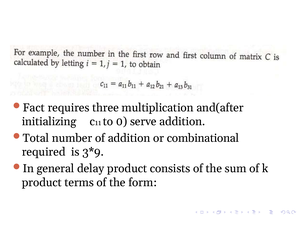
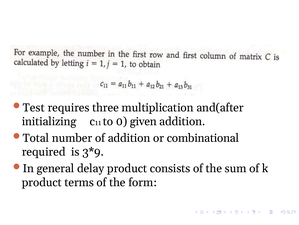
Fact: Fact -> Test
serve: serve -> given
